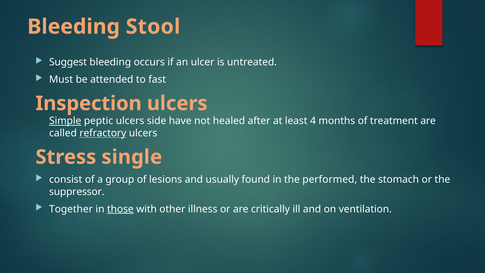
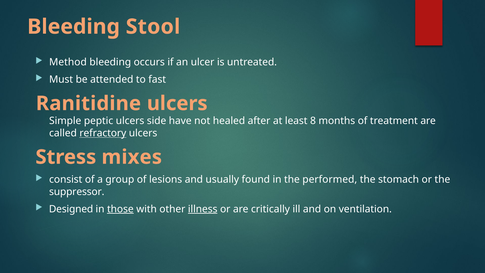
Suggest: Suggest -> Method
Inspection: Inspection -> Ranitidine
Simple underline: present -> none
4: 4 -> 8
single: single -> mixes
Together: Together -> Designed
illness underline: none -> present
